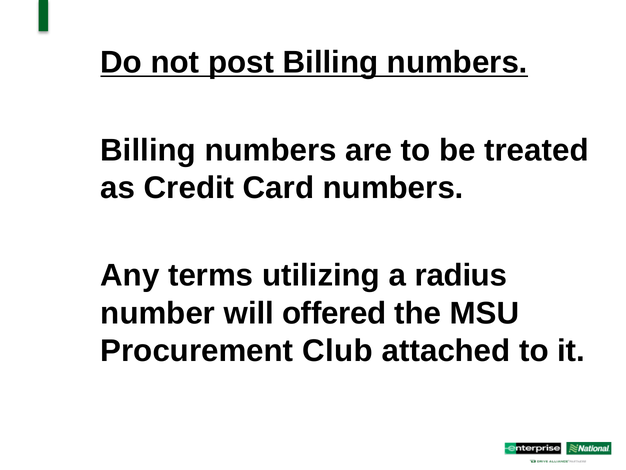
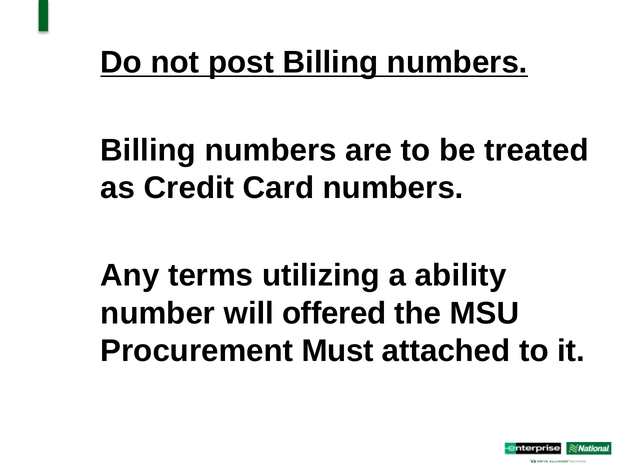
radius: radius -> ability
Club: Club -> Must
